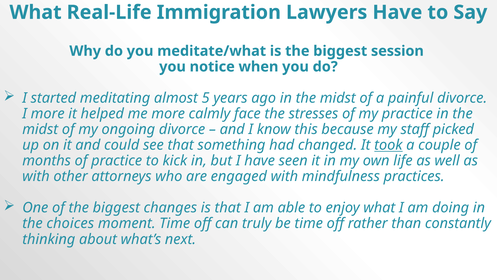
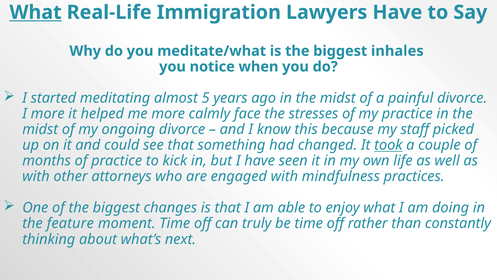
What at (36, 12) underline: none -> present
session: session -> inhales
choices: choices -> feature
